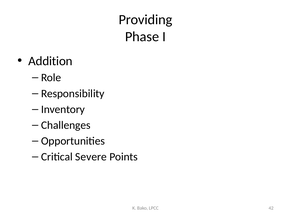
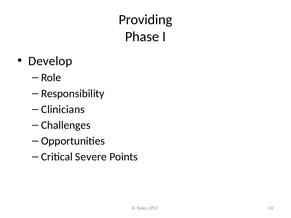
Addition: Addition -> Develop
Inventory: Inventory -> Clinicians
